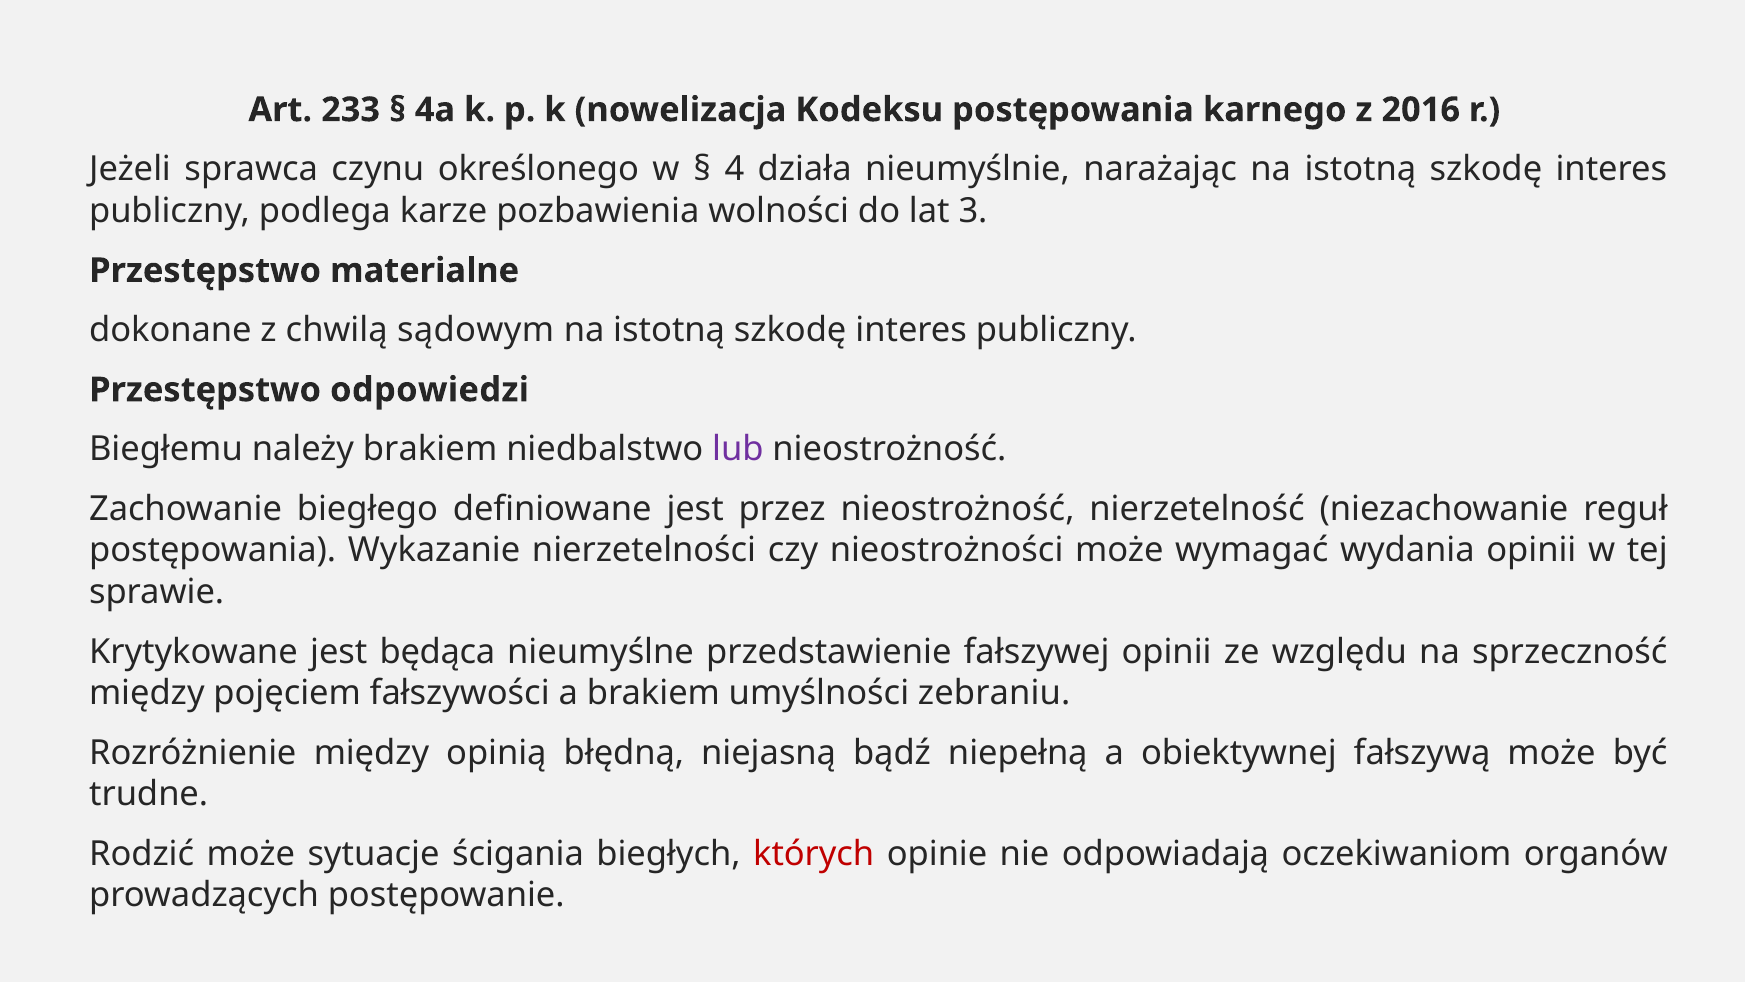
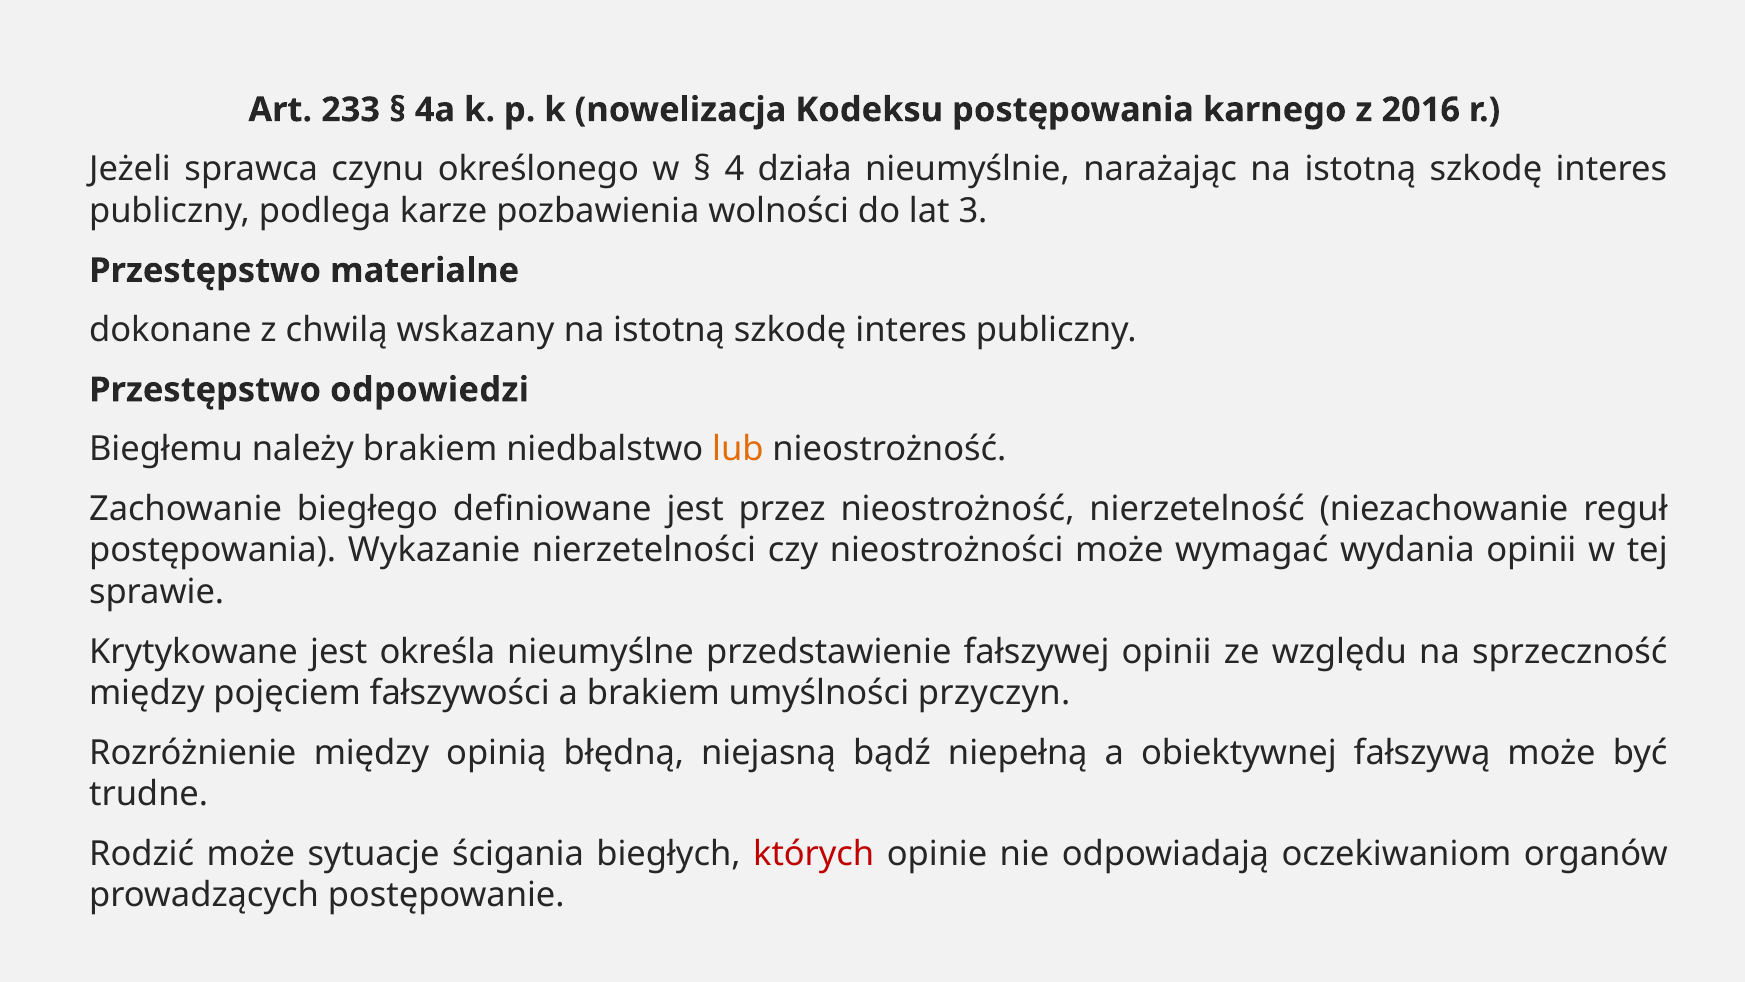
sądowym: sądowym -> wskazany
lub colour: purple -> orange
będąca: będąca -> określa
zebraniu: zebraniu -> przyczyn
